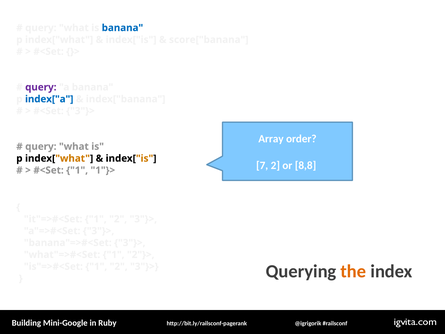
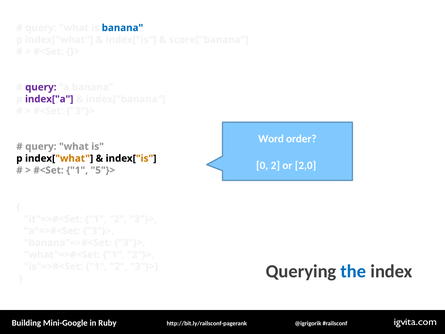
index["a colour: blue -> purple
Array: Array -> Word
7: 7 -> 0
8,8: 8,8 -> 2,0
1"}>: 1"}> -> 5"}>
the colour: orange -> blue
